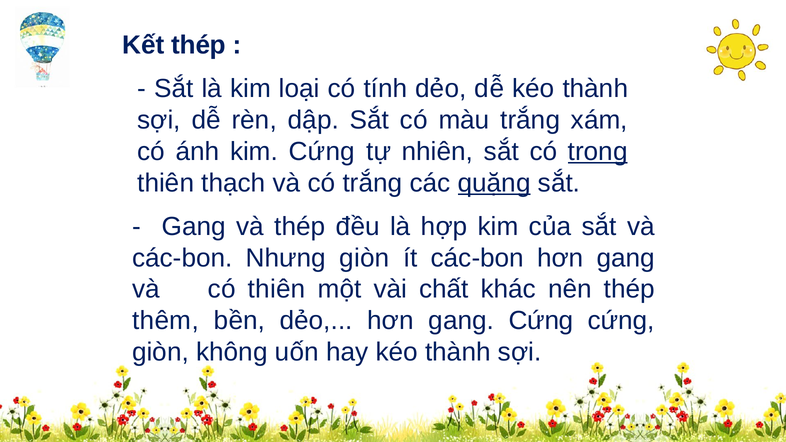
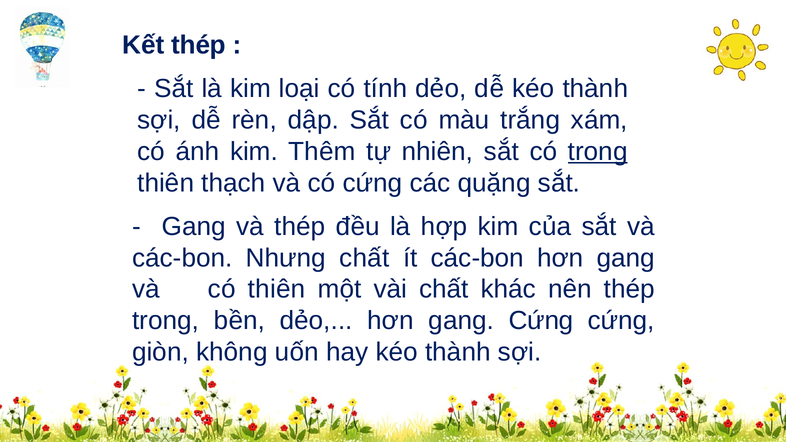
kim Cứng: Cứng -> Thêm
có trắng: trắng -> cứng
quặng underline: present -> none
Nhưng giòn: giòn -> chất
thêm at (166, 321): thêm -> trong
